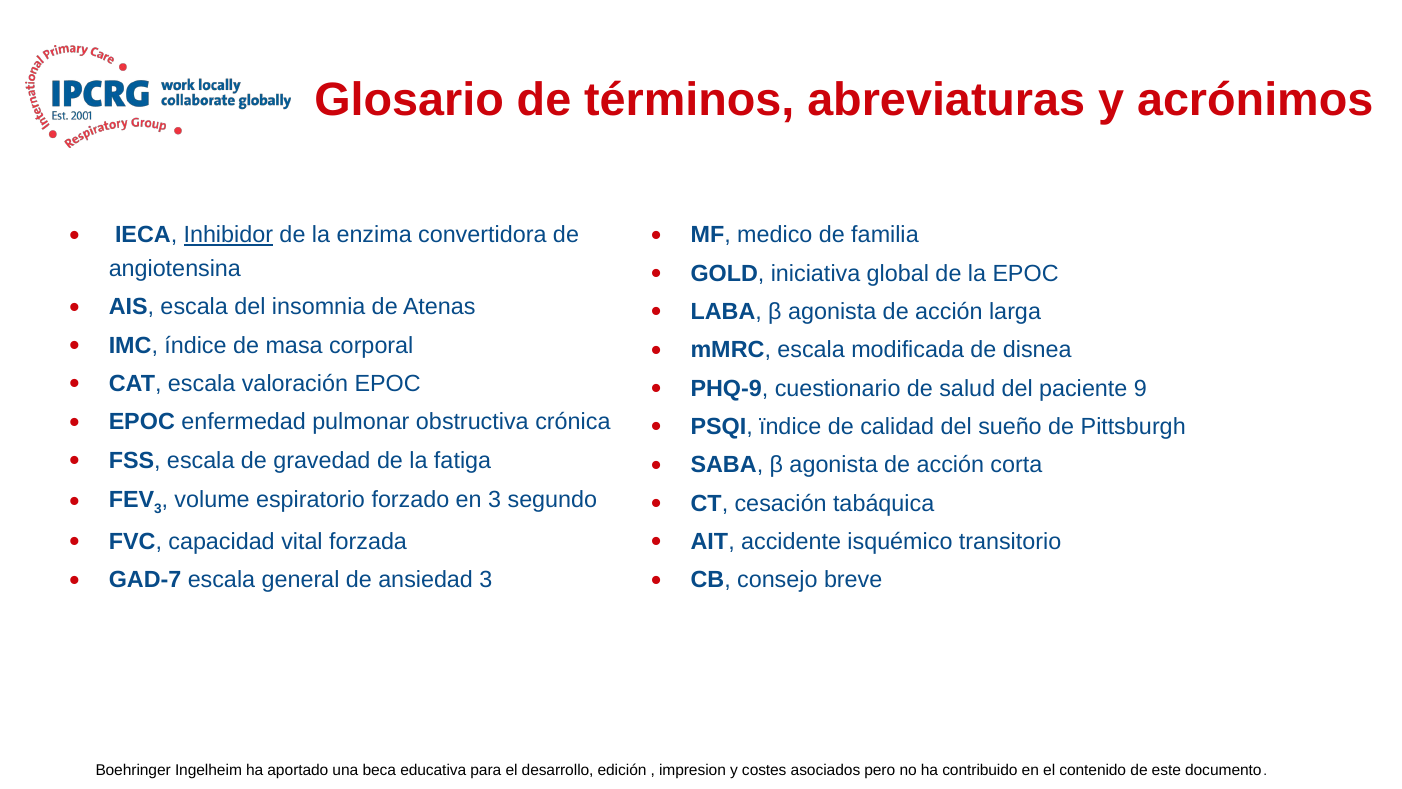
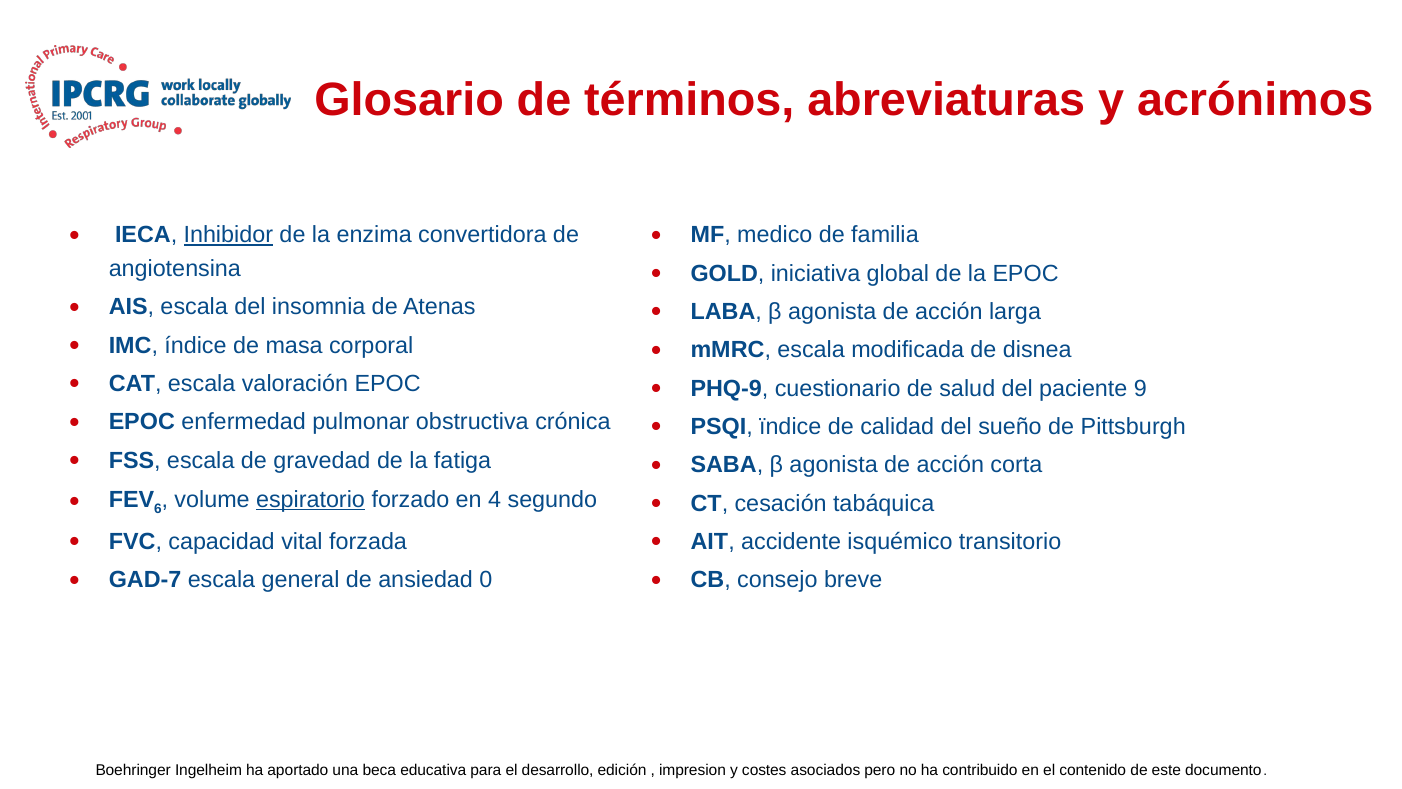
3 at (158, 508): 3 -> 6
espiratorio underline: none -> present
en 3: 3 -> 4
ansiedad 3: 3 -> 0
